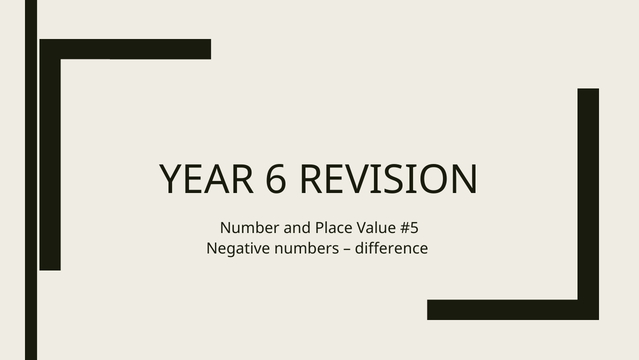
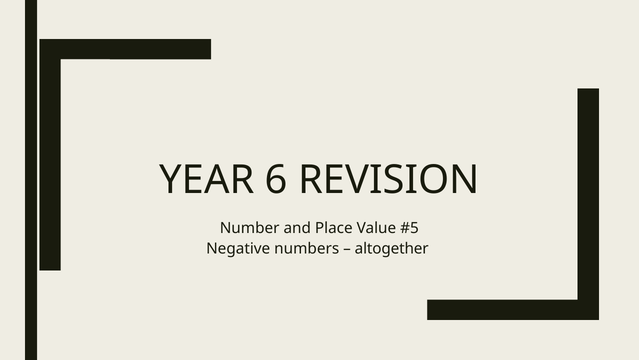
difference: difference -> altogether
